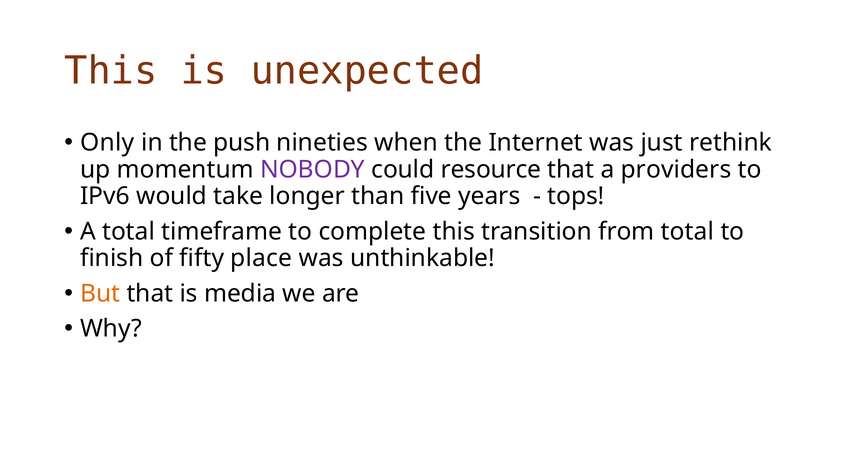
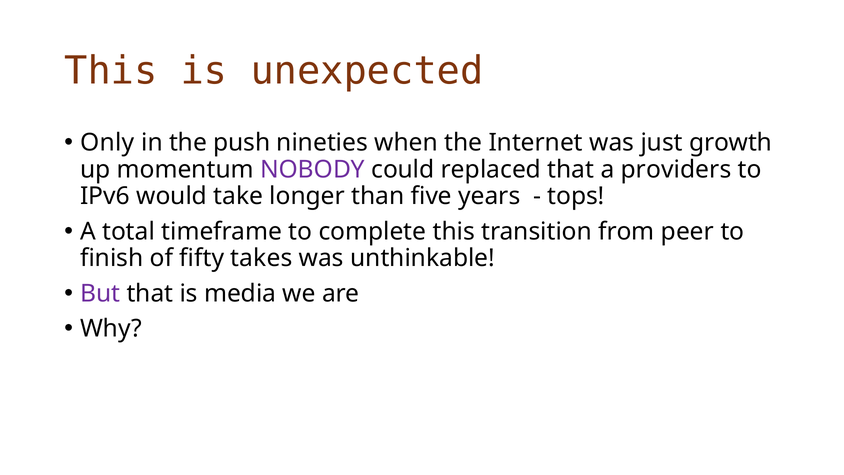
rethink: rethink -> growth
resource: resource -> replaced
from total: total -> peer
place: place -> takes
But colour: orange -> purple
